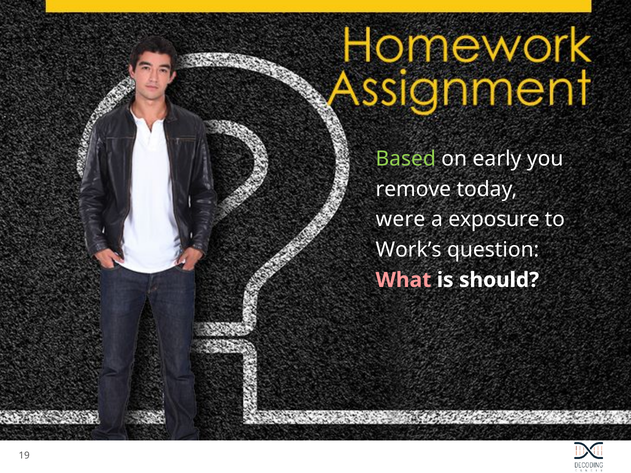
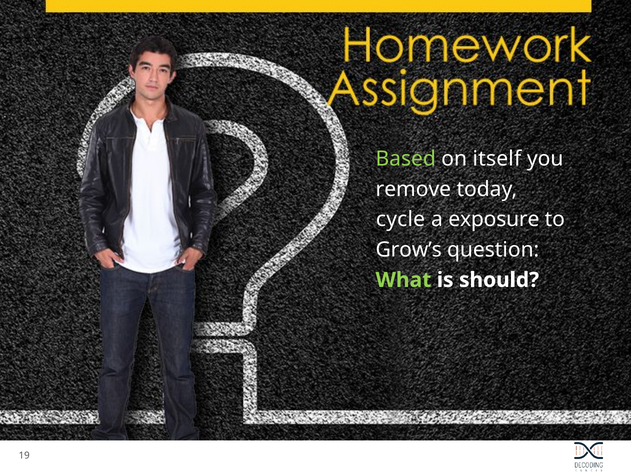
early: early -> itself
were: were -> cycle
Work’s: Work’s -> Grow’s
What colour: pink -> light green
